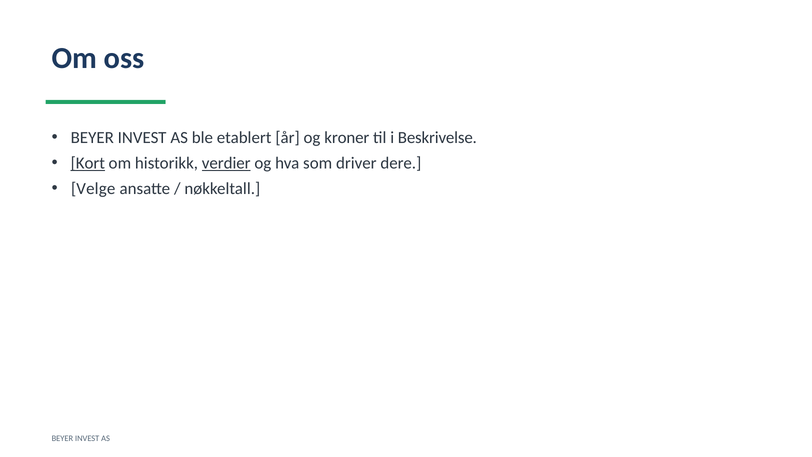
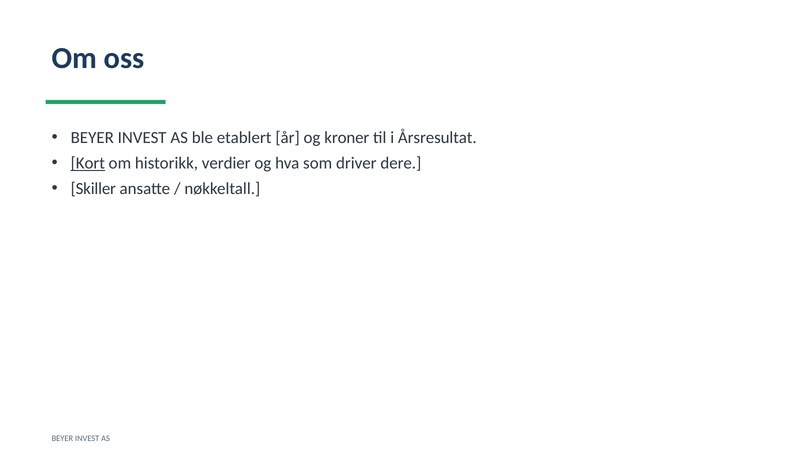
Beskrivelse: Beskrivelse -> Årsresultat
verdier underline: present -> none
Velge: Velge -> Skiller
